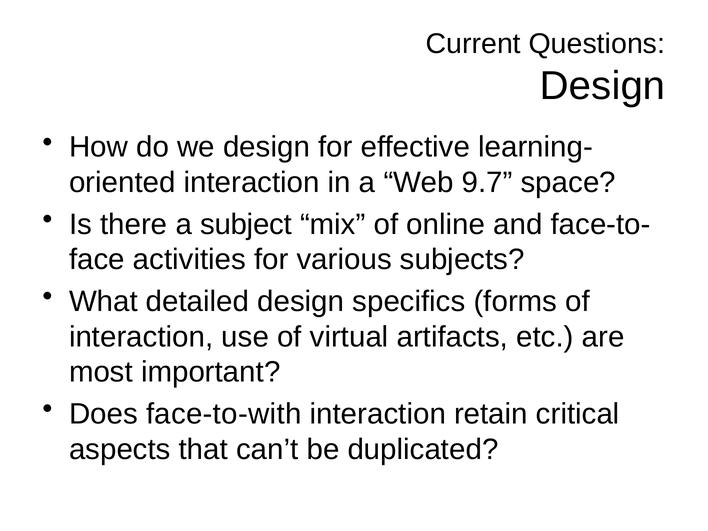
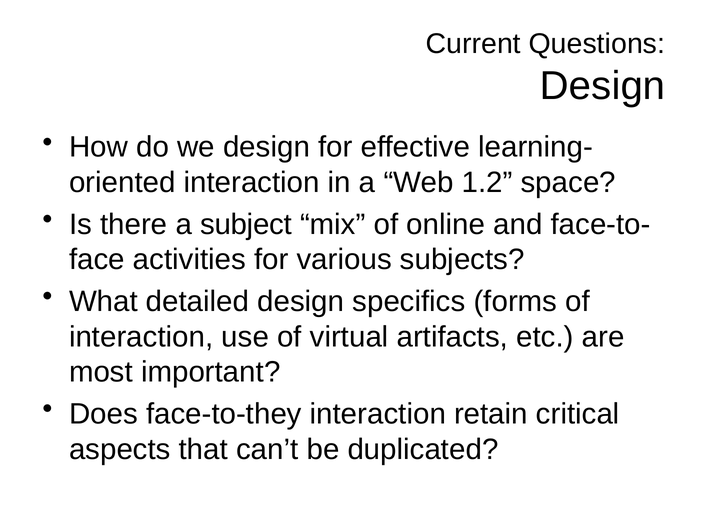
9.7: 9.7 -> 1.2
face-to-with: face-to-with -> face-to-they
